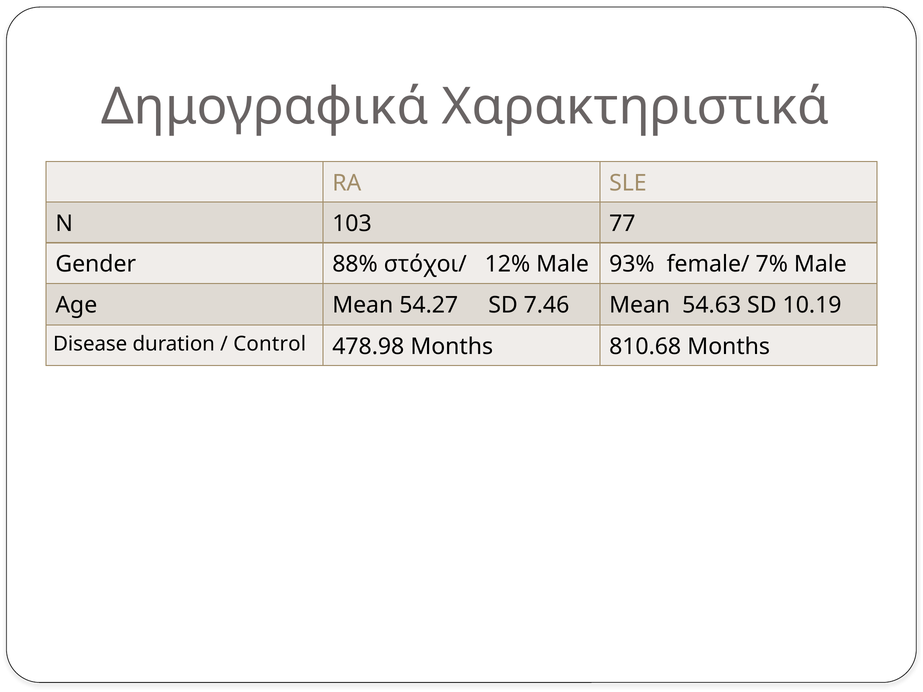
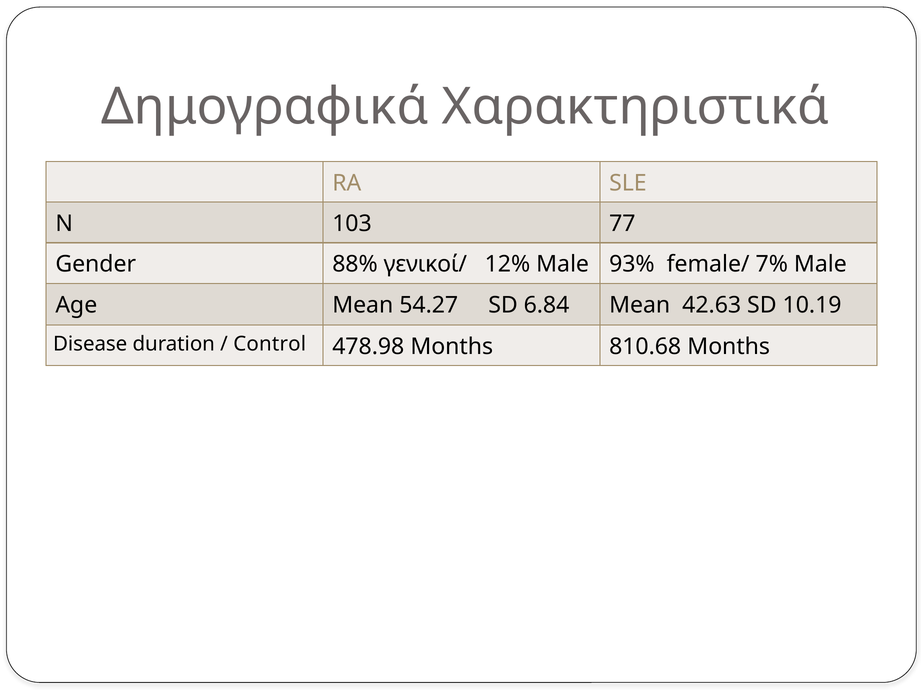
στόχοι/: στόχοι/ -> γενικοί/
7.46: 7.46 -> 6.84
54.63: 54.63 -> 42.63
